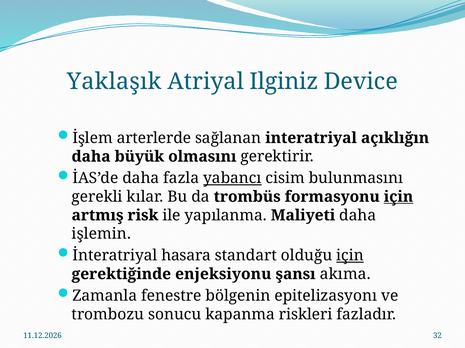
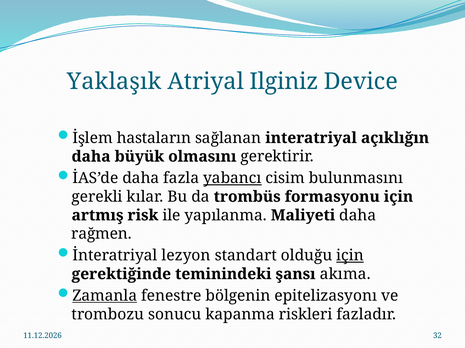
arterlerde: arterlerde -> hastaların
için at (399, 197) underline: present -> none
işlemin: işlemin -> rağmen
hasara: hasara -> lezyon
enjeksiyonu: enjeksiyonu -> teminindeki
Zamanla underline: none -> present
